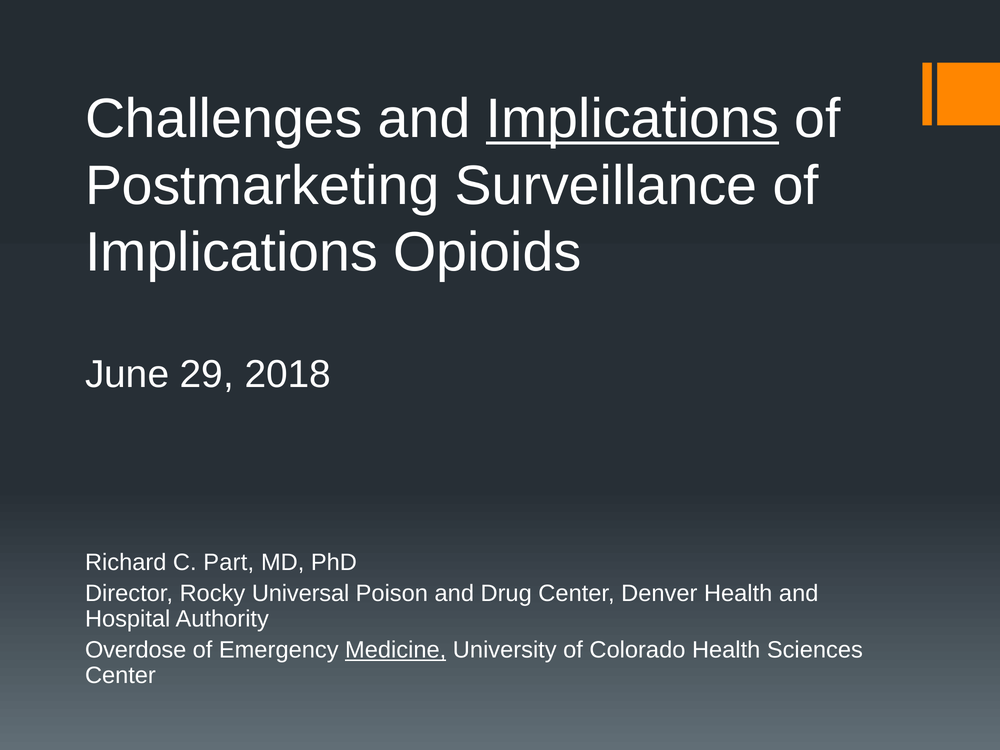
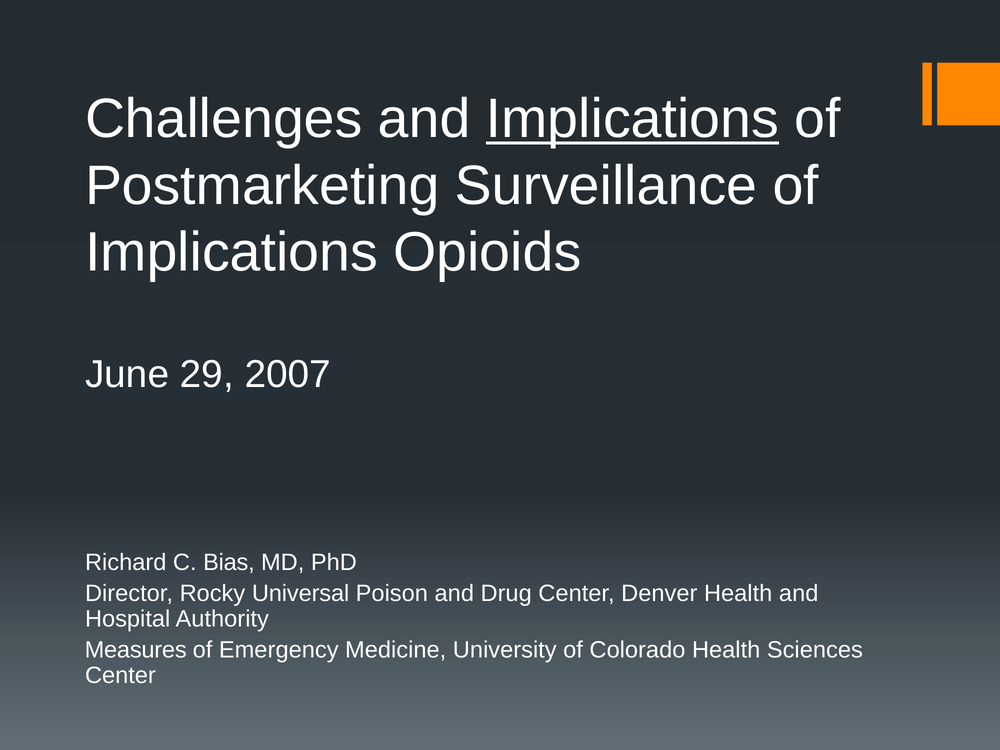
2018: 2018 -> 2007
Part: Part -> Bias
Overdose: Overdose -> Measures
Medicine underline: present -> none
